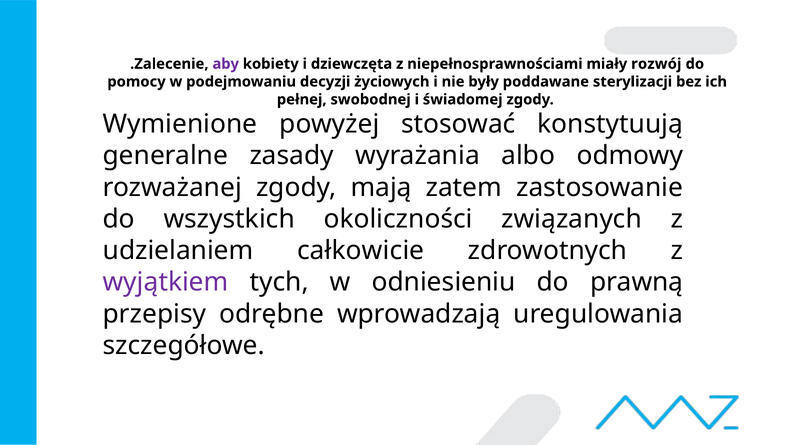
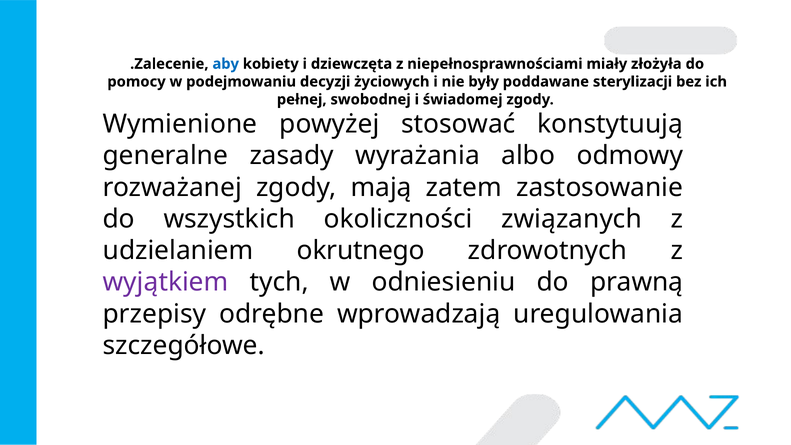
aby colour: purple -> blue
rozwój: rozwój -> złożyła
całkowicie: całkowicie -> okrutnego
